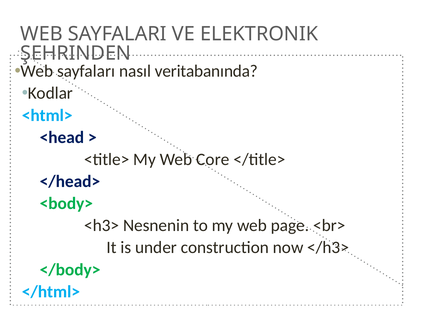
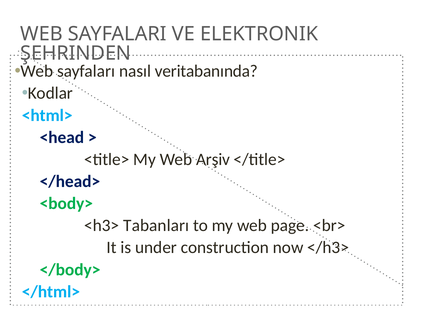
Core: Core -> Arşiv
Nesnenin: Nesnenin -> Tabanları
